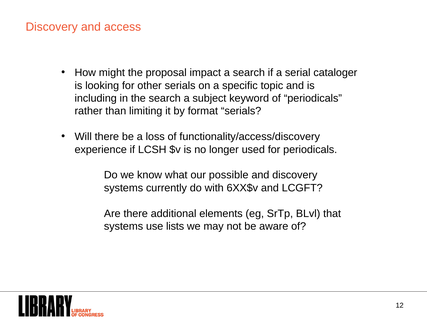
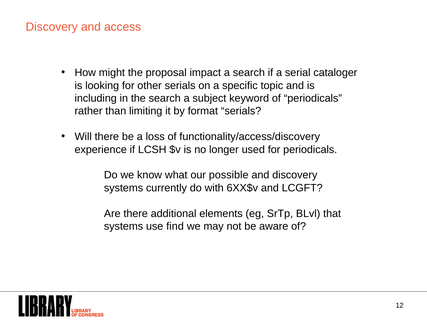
lists: lists -> find
